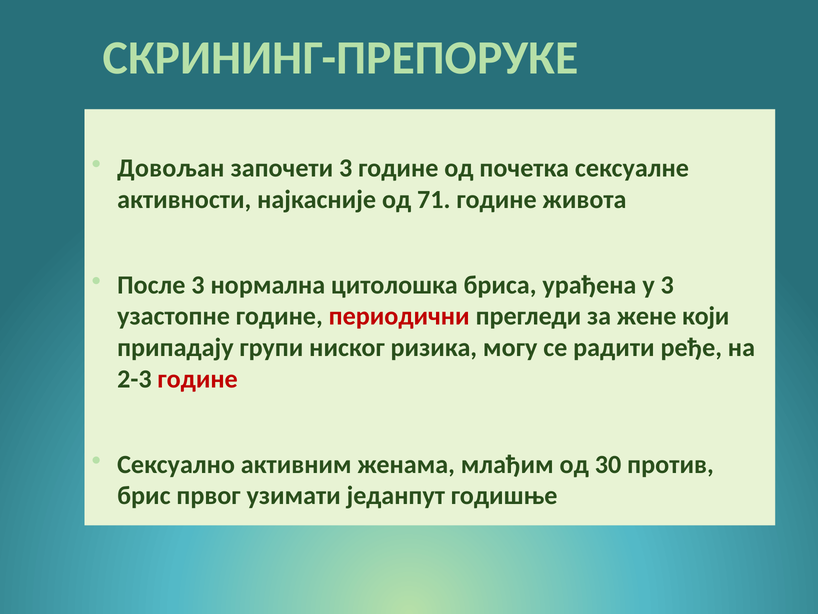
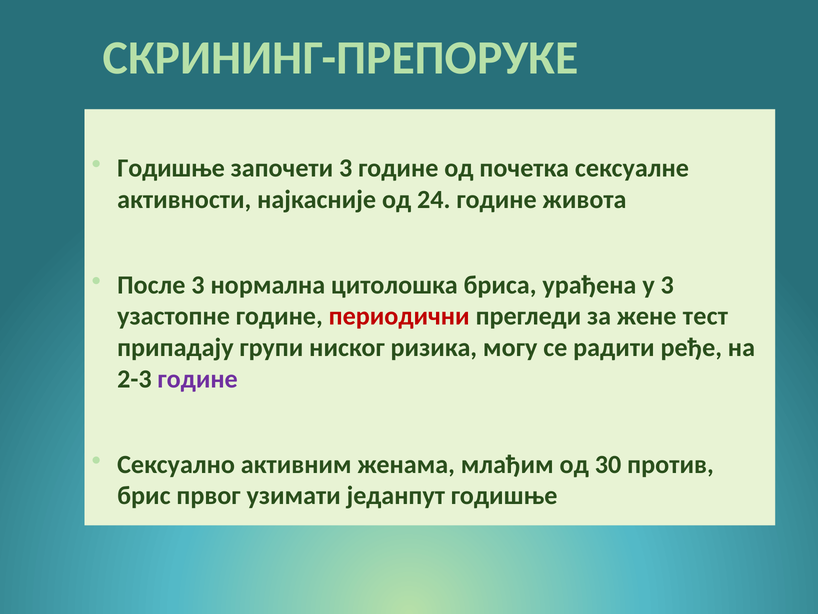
Довољан at (171, 168): Довољан -> Годишње
71: 71 -> 24
који: који -> тест
године at (198, 379) colour: red -> purple
